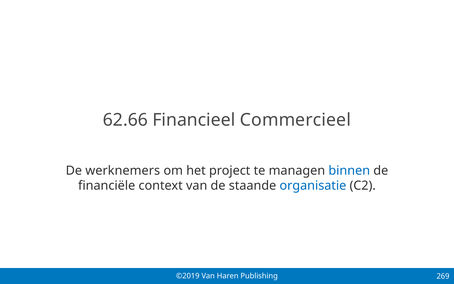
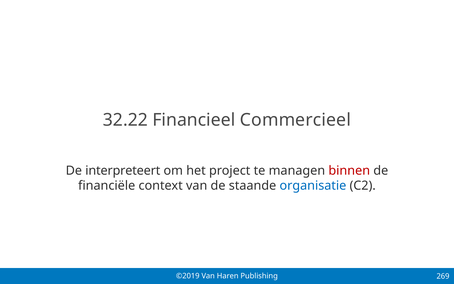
62.66: 62.66 -> 32.22
werknemers: werknemers -> interpreteert
binnen colour: blue -> red
